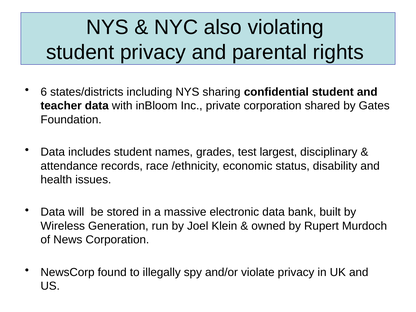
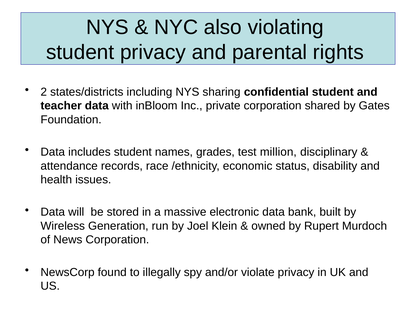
6: 6 -> 2
largest: largest -> million
